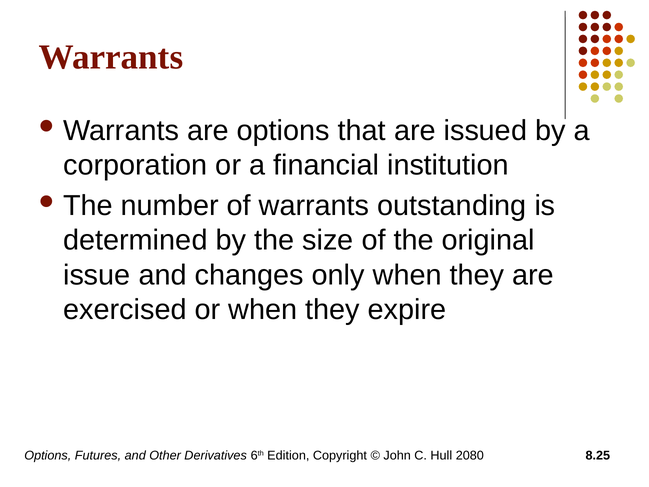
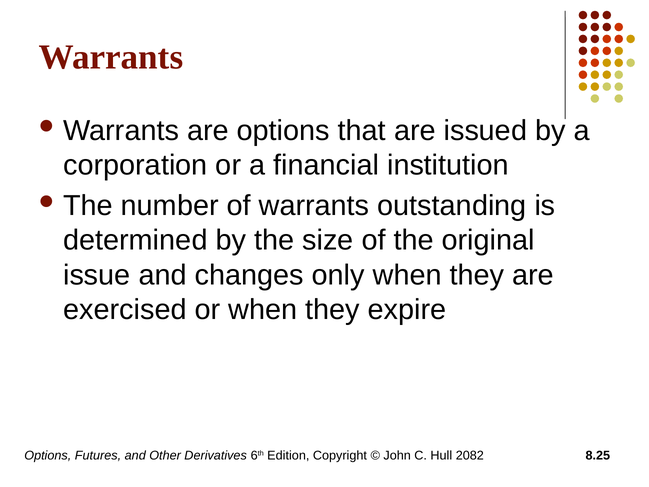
2080: 2080 -> 2082
